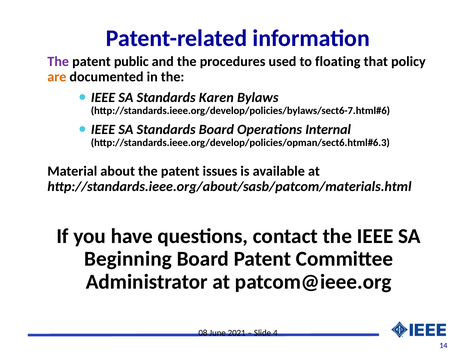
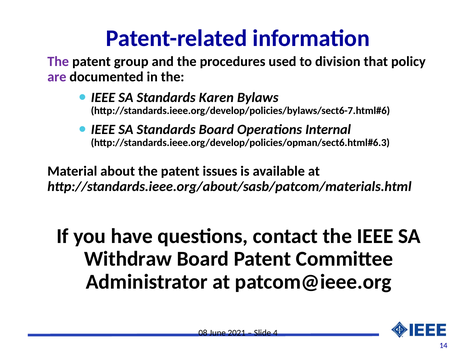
public: public -> group
floating: floating -> division
are colour: orange -> purple
Beginning: Beginning -> Withdraw
